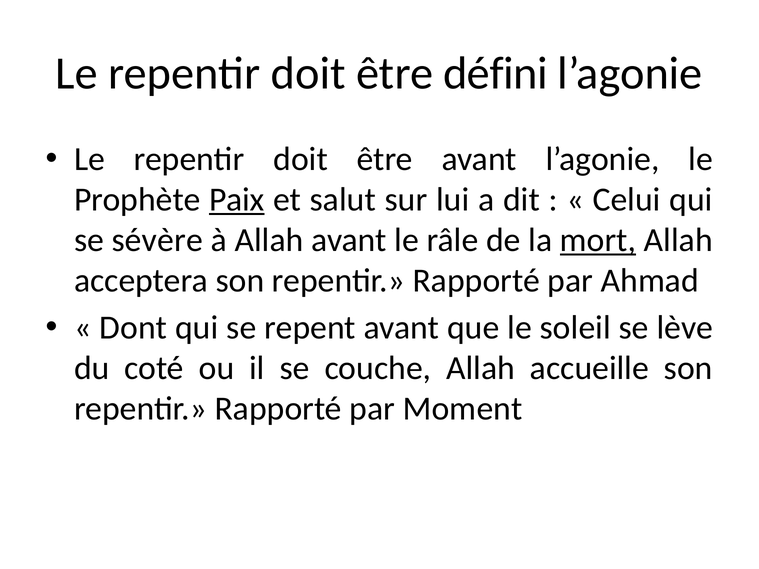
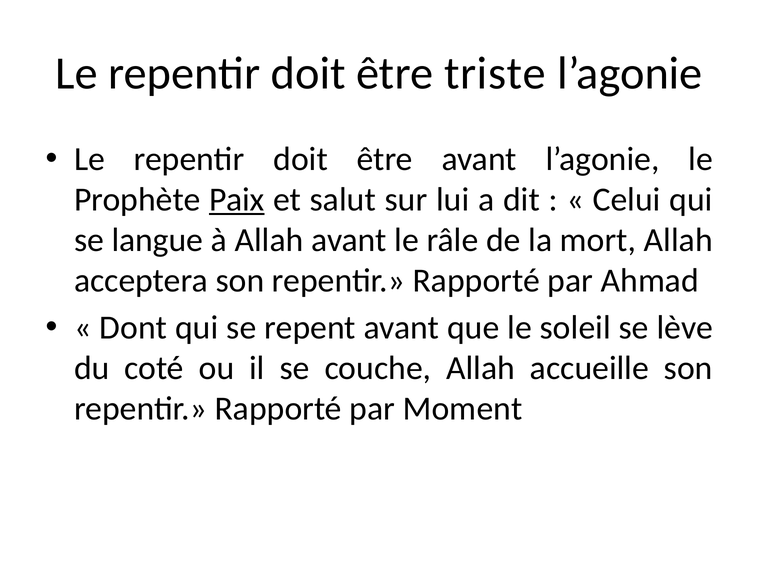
défini: défini -> triste
sévère: sévère -> langue
mort underline: present -> none
